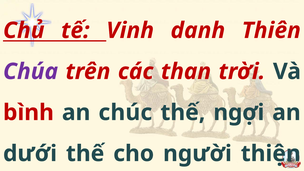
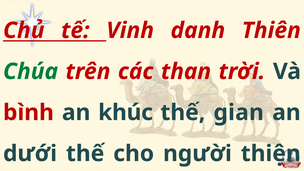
Chúa colour: purple -> green
chúc: chúc -> khúc
ngợi: ngợi -> gian
